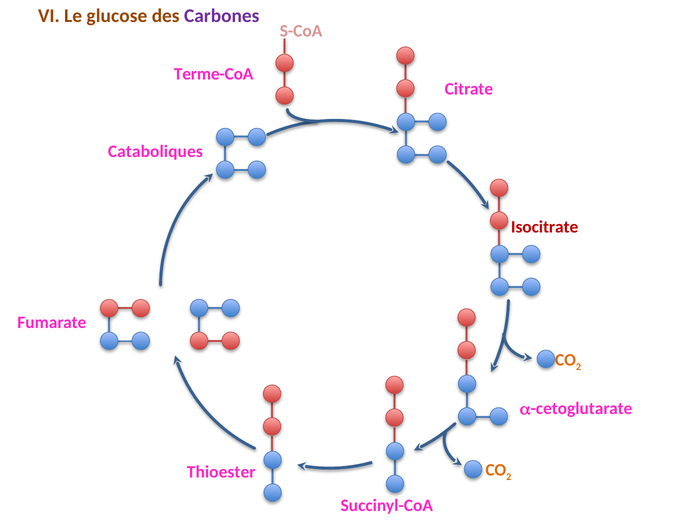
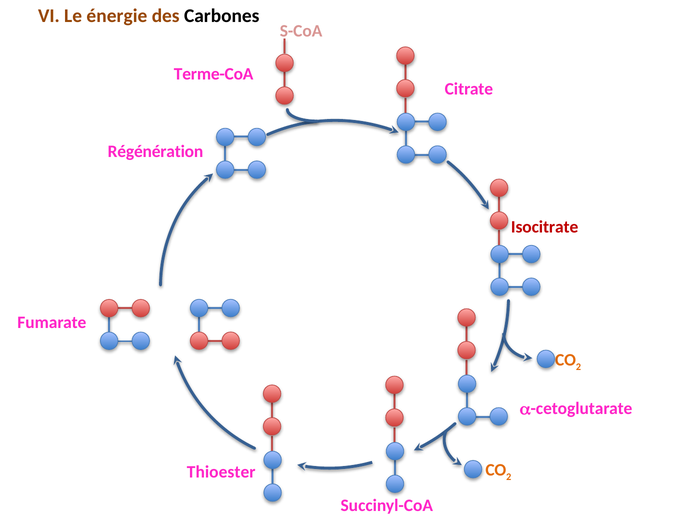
glucose: glucose -> énergie
Carbones colour: purple -> black
Cataboliques: Cataboliques -> Régénération
